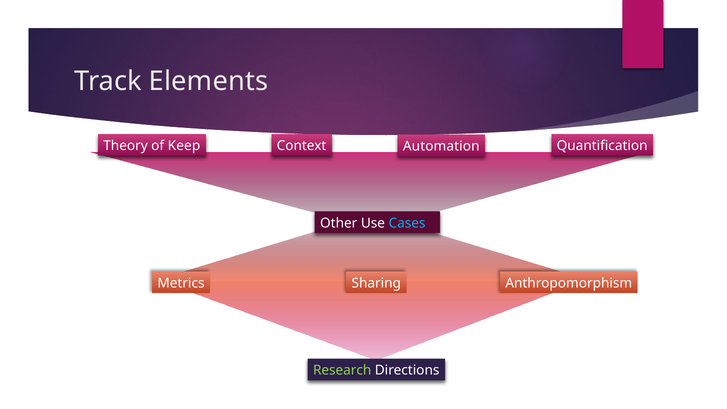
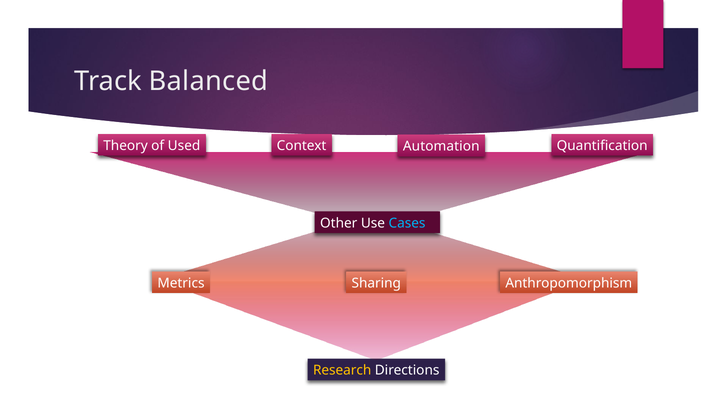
Elements: Elements -> Balanced
Keep: Keep -> Used
Research colour: light green -> yellow
